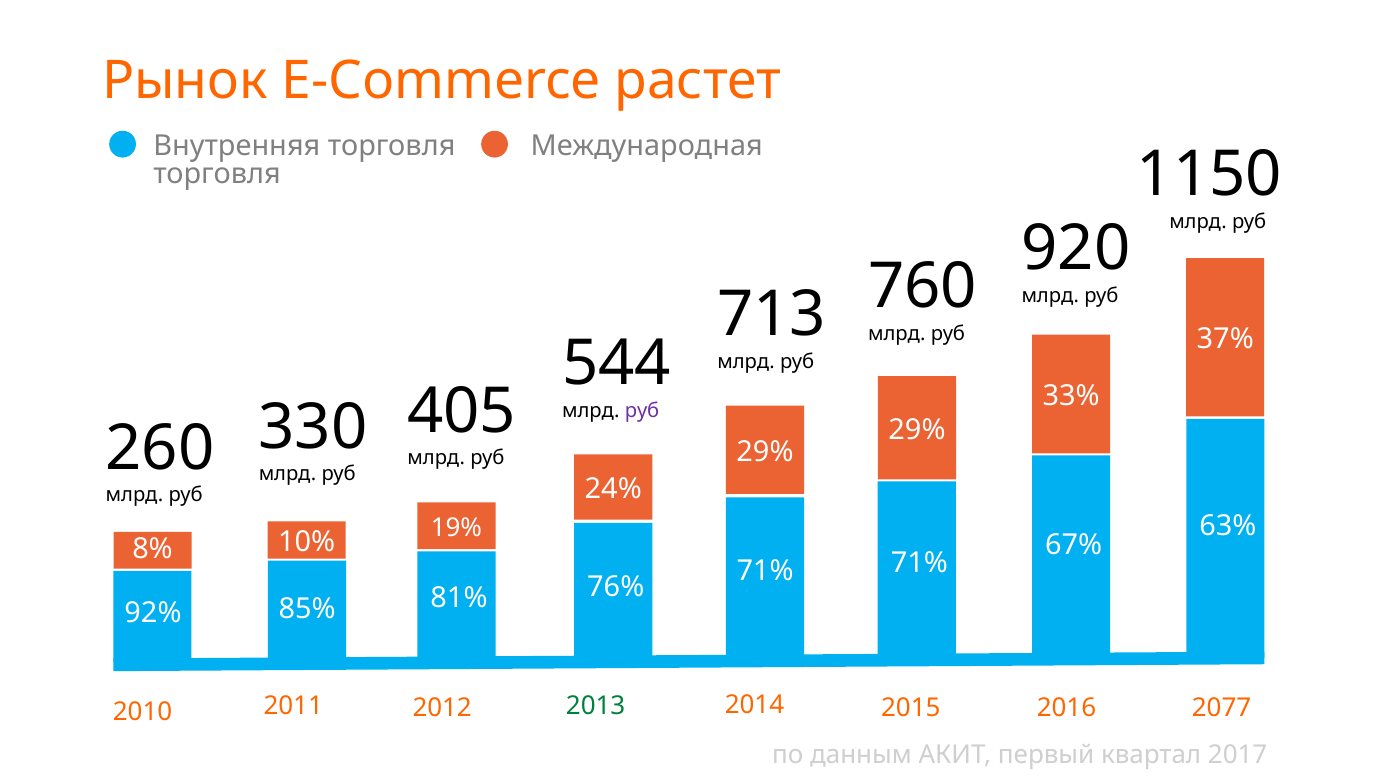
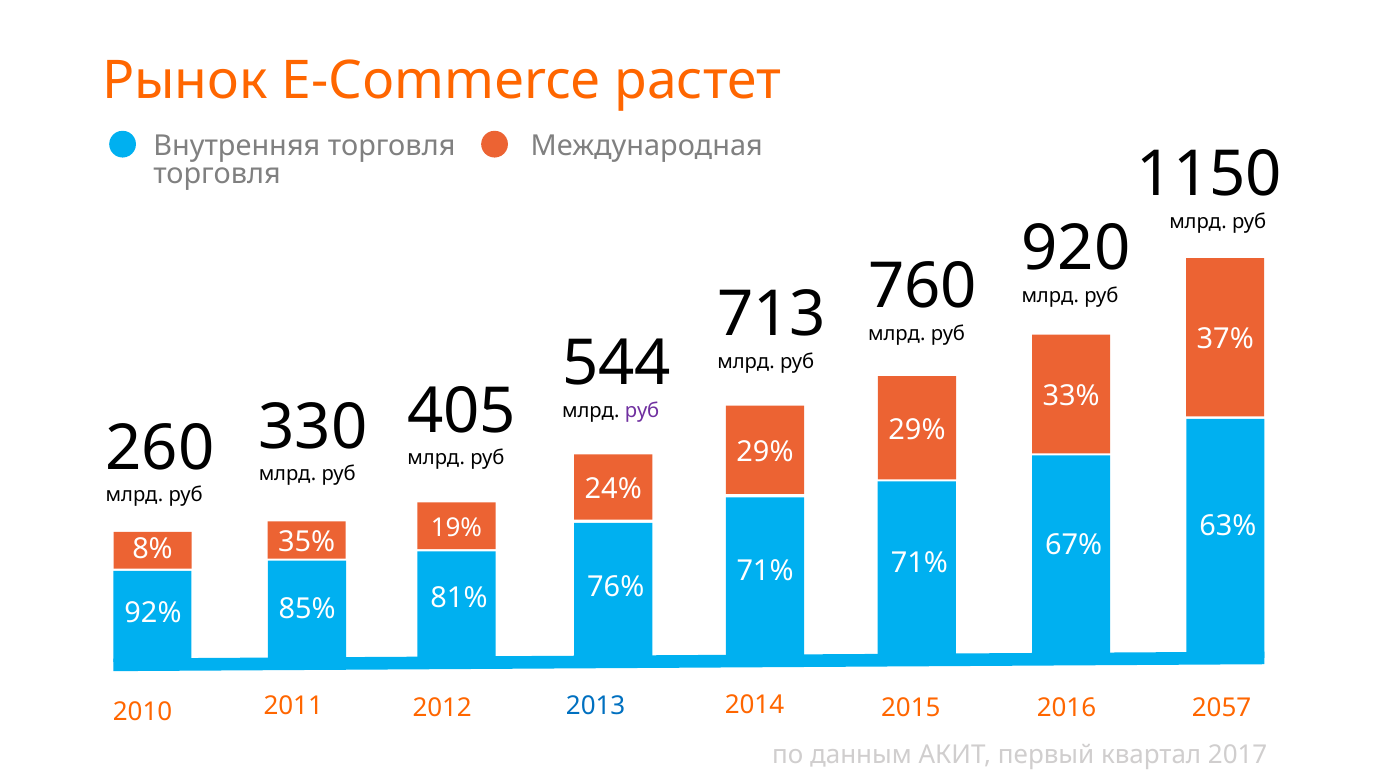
10%: 10% -> 35%
2013 colour: green -> blue
2077: 2077 -> 2057
